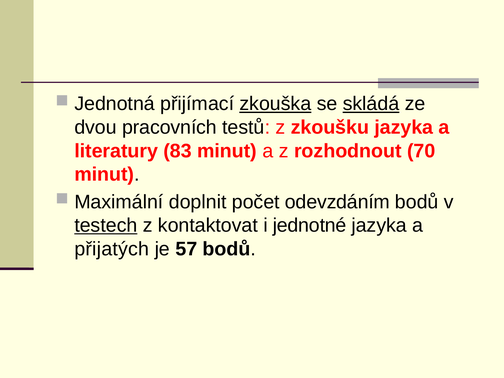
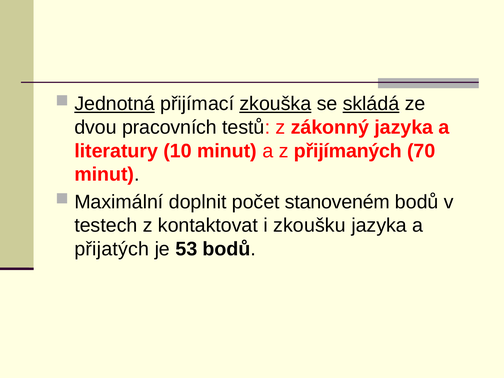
Jednotná underline: none -> present
zkoušku: zkoušku -> zákonný
83: 83 -> 10
rozhodnout: rozhodnout -> přijímaných
odevzdáním: odevzdáním -> stanoveném
testech underline: present -> none
jednotné: jednotné -> zkoušku
57: 57 -> 53
